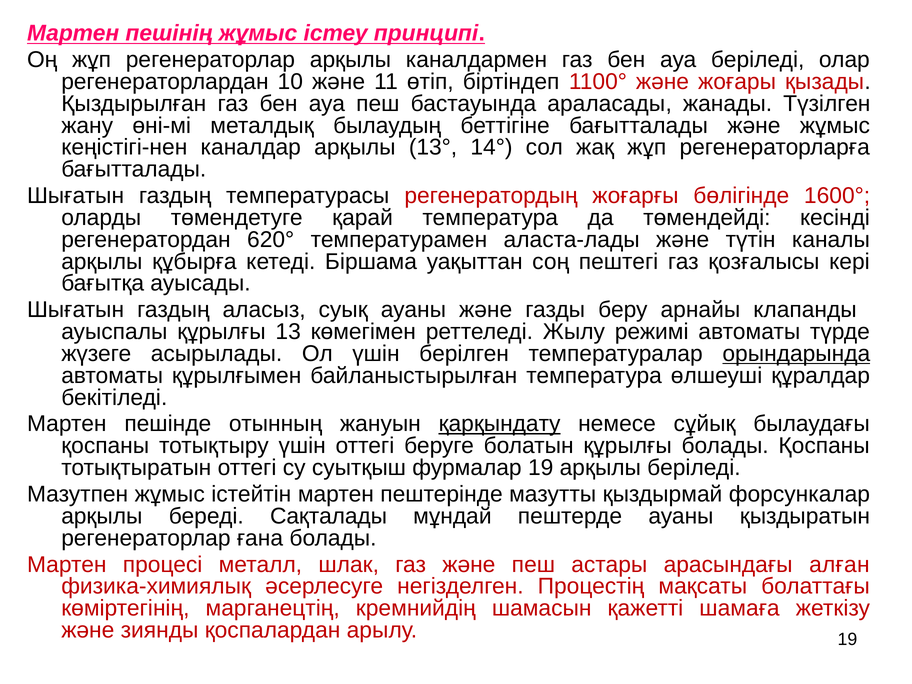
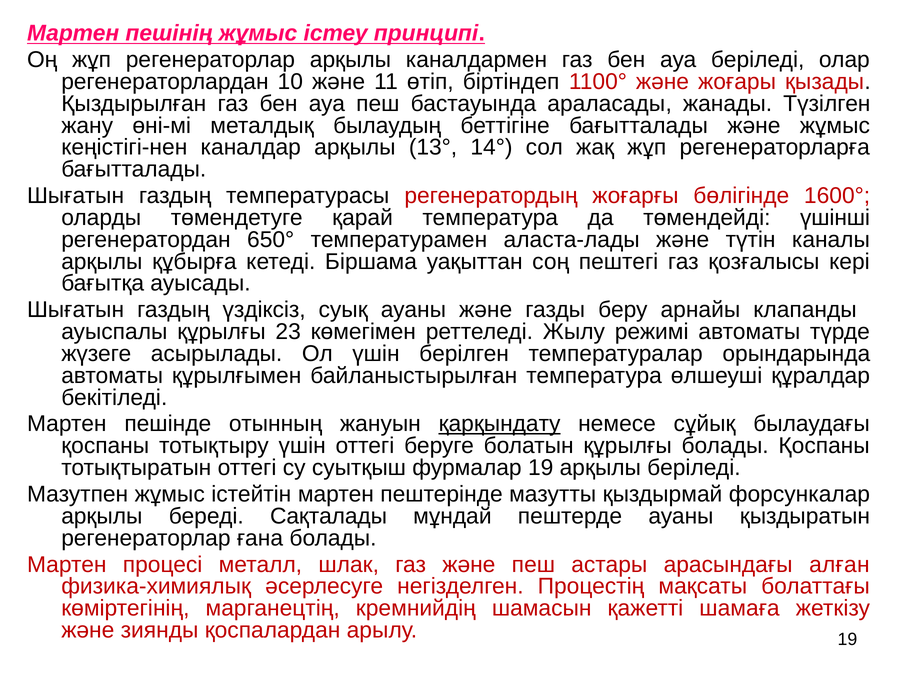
кесінді: кесінді -> үшінші
620°: 620° -> 650°
аласыз: аласыз -> үздіксіз
13: 13 -> 23
орындарында underline: present -> none
